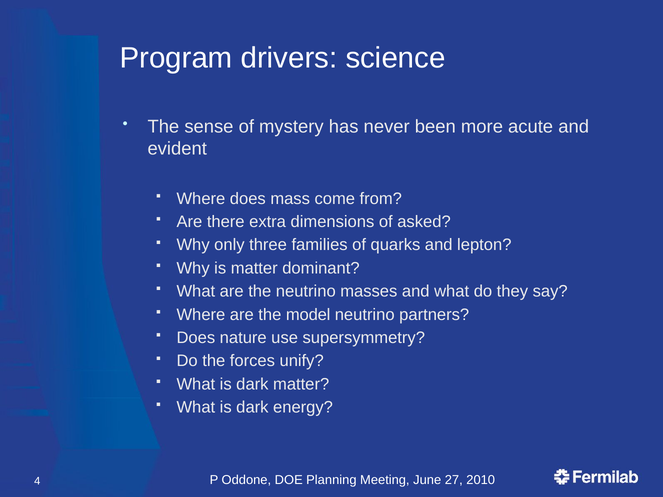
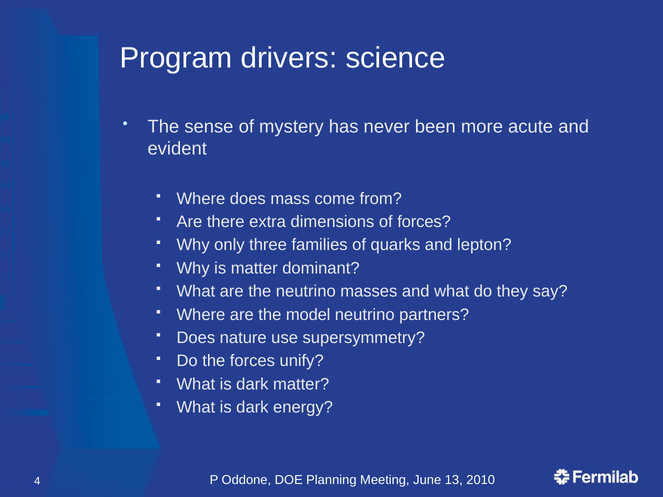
of asked: asked -> forces
27: 27 -> 13
